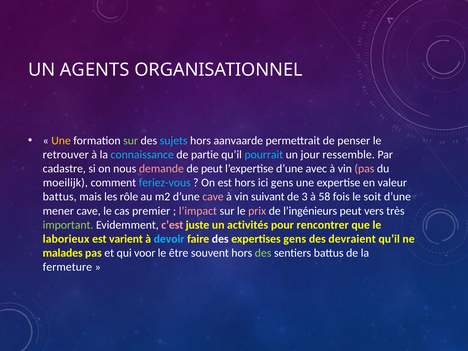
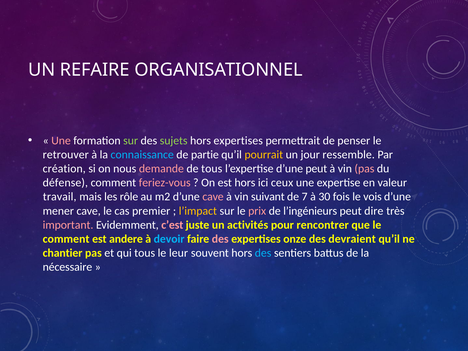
AGENTS: AGENTS -> REFAIRE
Une at (61, 141) colour: yellow -> pink
sujets colour: light blue -> light green
hors aanvaarde: aanvaarde -> expertises
pourrait colour: light blue -> yellow
cadastre: cadastre -> création
de peut: peut -> tous
d’une avec: avec -> peut
moeilijk: moeilijk -> défense
feriez-vous colour: light blue -> pink
ici gens: gens -> ceux
battus at (60, 197): battus -> travail
3: 3 -> 7
58: 58 -> 30
soit: soit -> vois
l’impact colour: pink -> yellow
vers: vers -> dire
important colour: light green -> pink
laborieux at (66, 239): laborieux -> comment
varient: varient -> andere
des at (220, 239) colour: white -> pink
expertises gens: gens -> onze
malades: malades -> chantier
qui voor: voor -> tous
être: être -> leur
des at (263, 253) colour: light green -> light blue
fermeture: fermeture -> nécessaire
